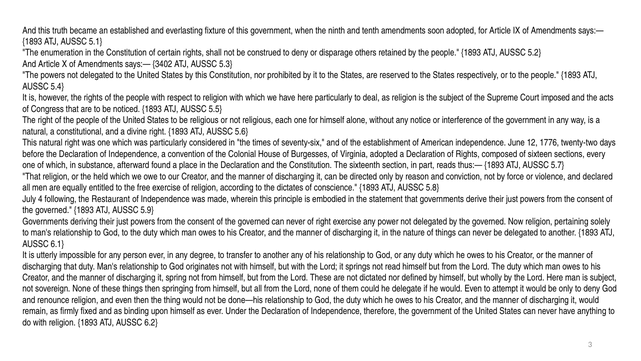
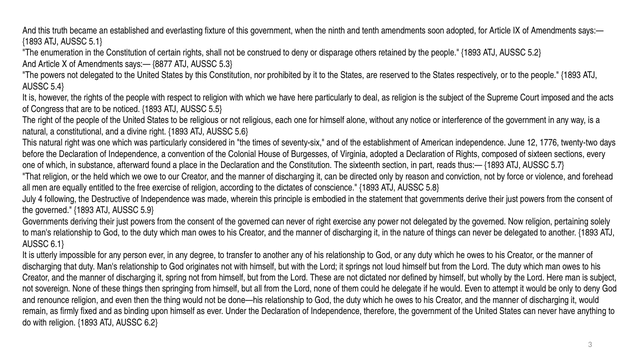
3402: 3402 -> 8877
declared: declared -> forehead
Restaurant: Restaurant -> Destructive
read: read -> loud
